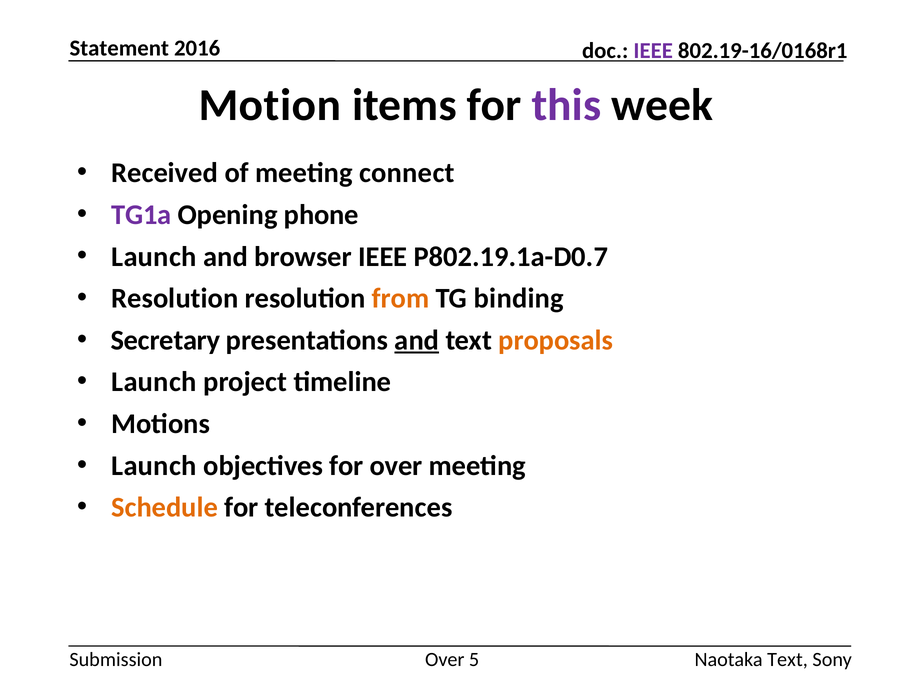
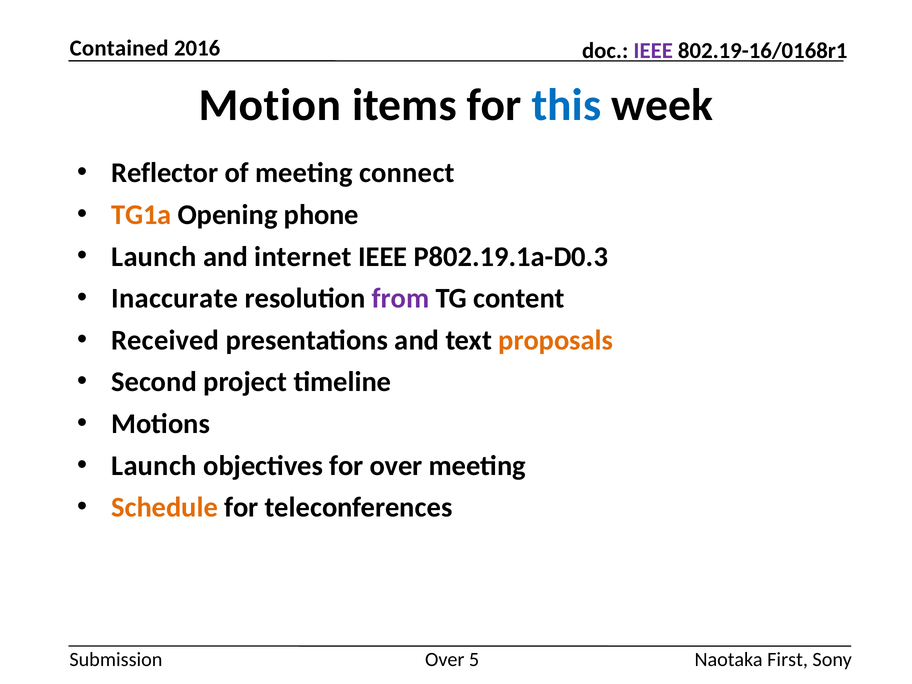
Statement: Statement -> Contained
this colour: purple -> blue
Received: Received -> Reflector
TG1a colour: purple -> orange
browser: browser -> internet
P802.19.1a-D0.7: P802.19.1a-D0.7 -> P802.19.1a-D0.3
Resolution at (175, 298): Resolution -> Inaccurate
from colour: orange -> purple
binding: binding -> content
Secretary: Secretary -> Received
and at (417, 340) underline: present -> none
Launch at (154, 382): Launch -> Second
Naotaka Text: Text -> First
